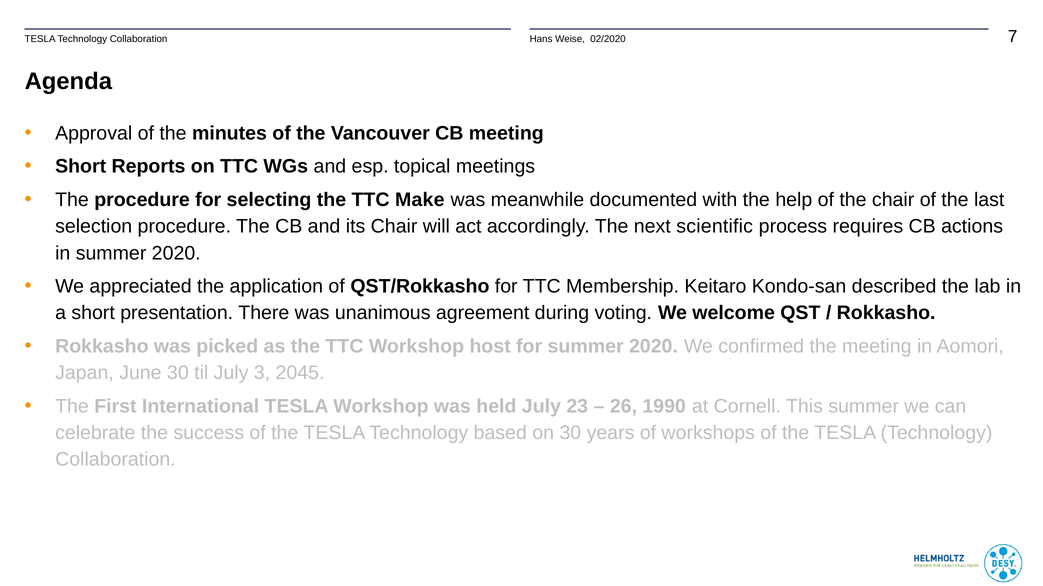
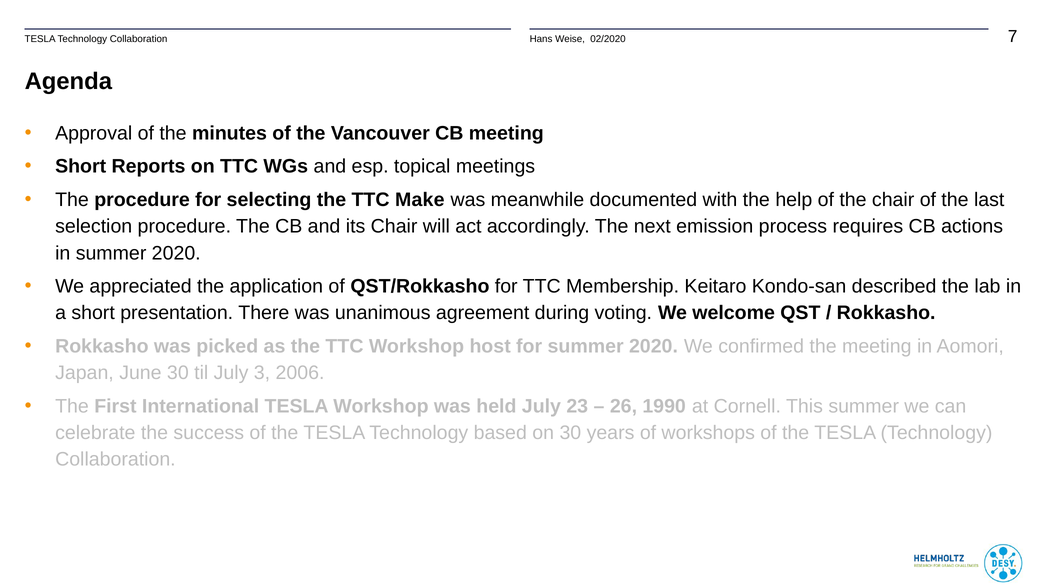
scientific: scientific -> emission
2045: 2045 -> 2006
